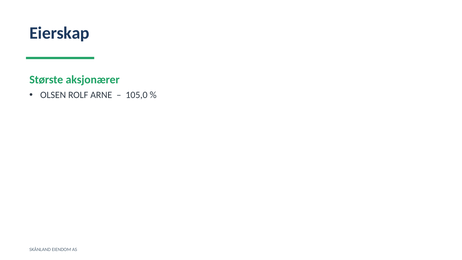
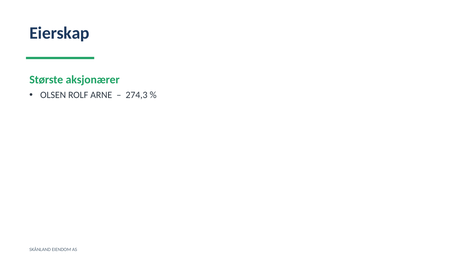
105,0: 105,0 -> 274,3
